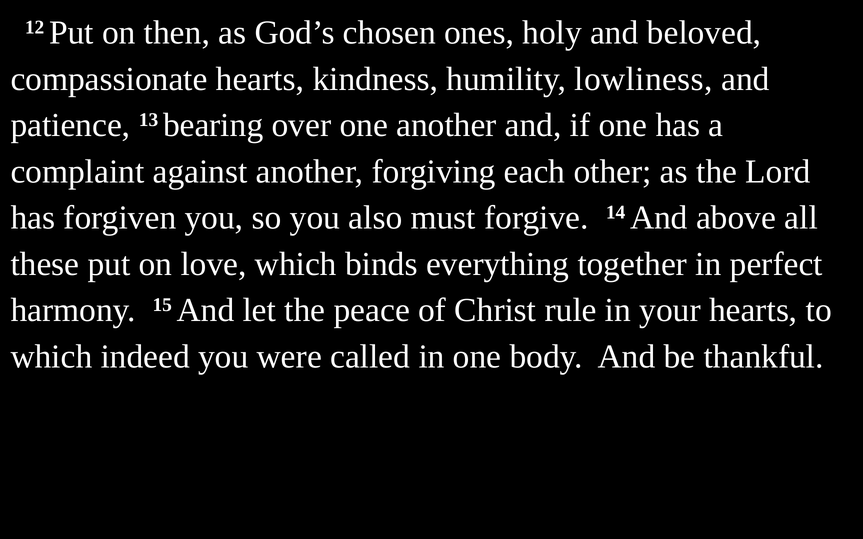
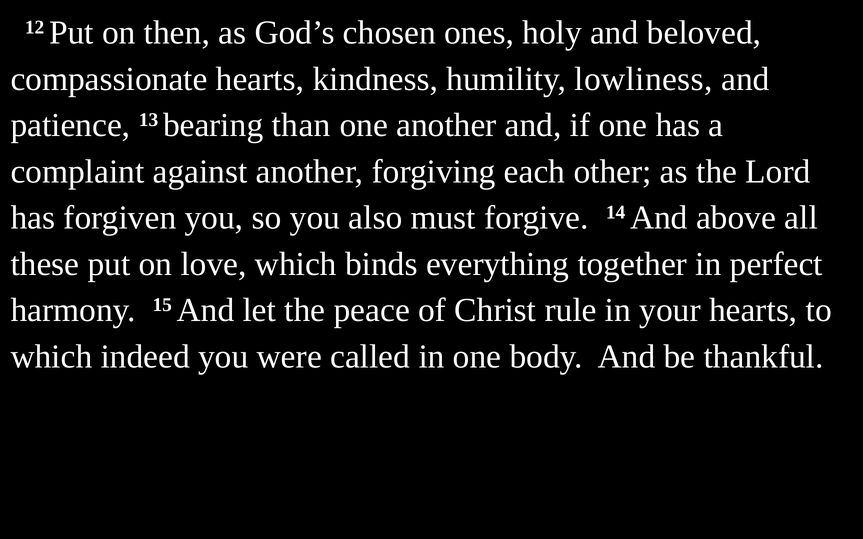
over: over -> than
